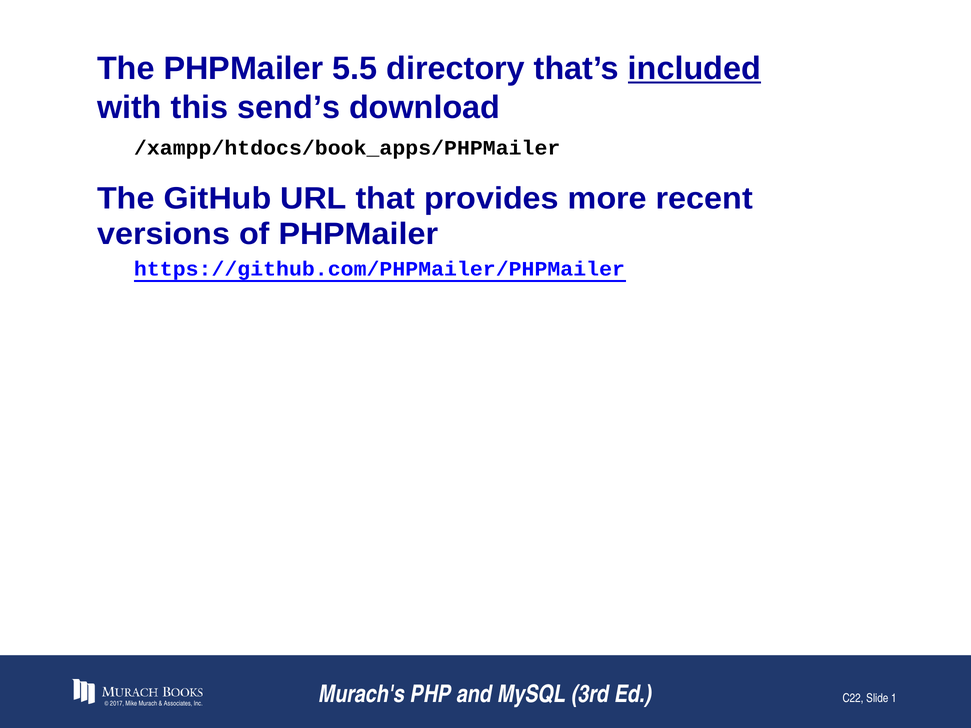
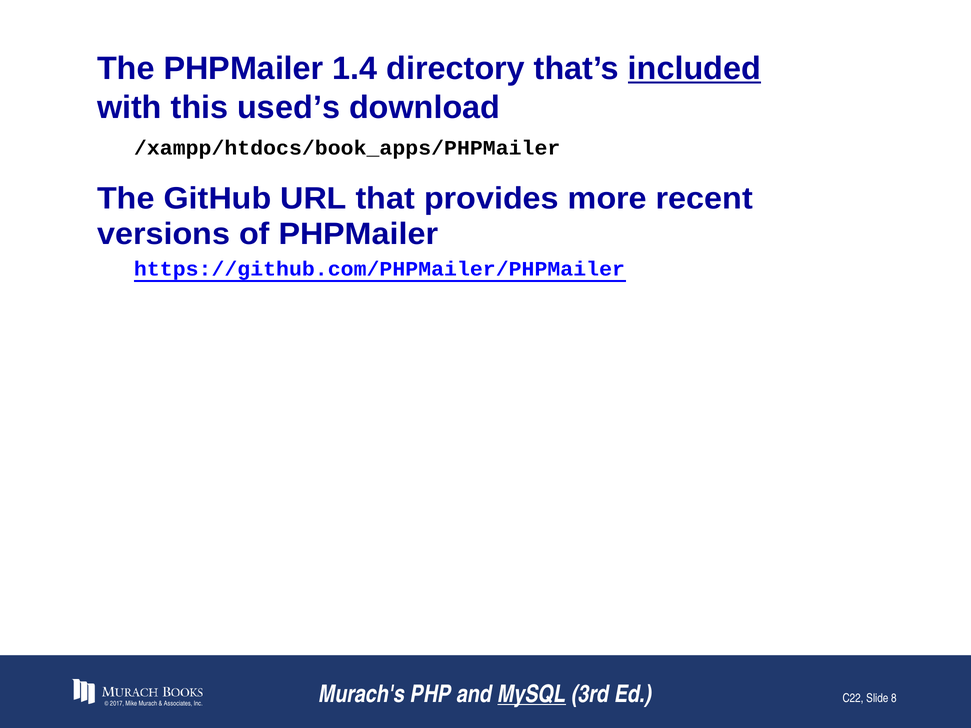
5.5: 5.5 -> 1.4
send’s: send’s -> used’s
MySQL underline: none -> present
1: 1 -> 8
